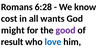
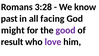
6:28: 6:28 -> 3:28
cost: cost -> past
wants: wants -> facing
love colour: blue -> purple
